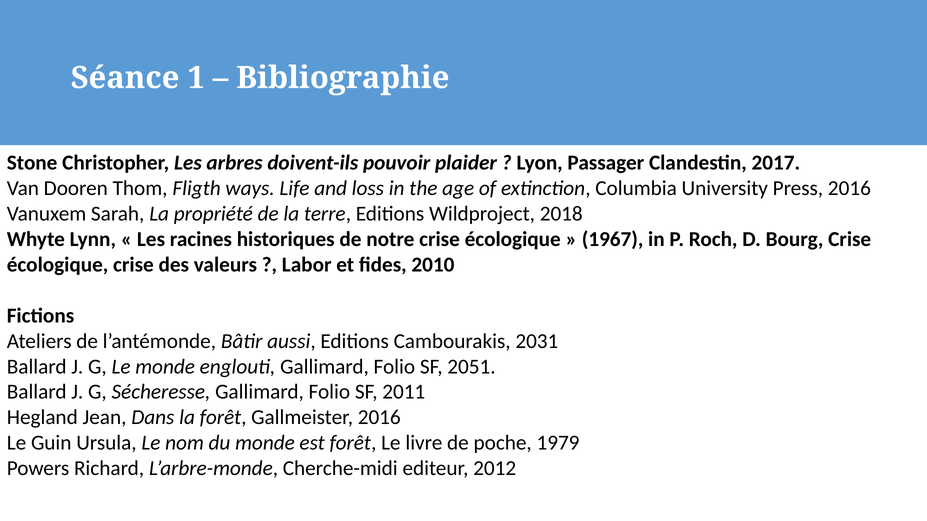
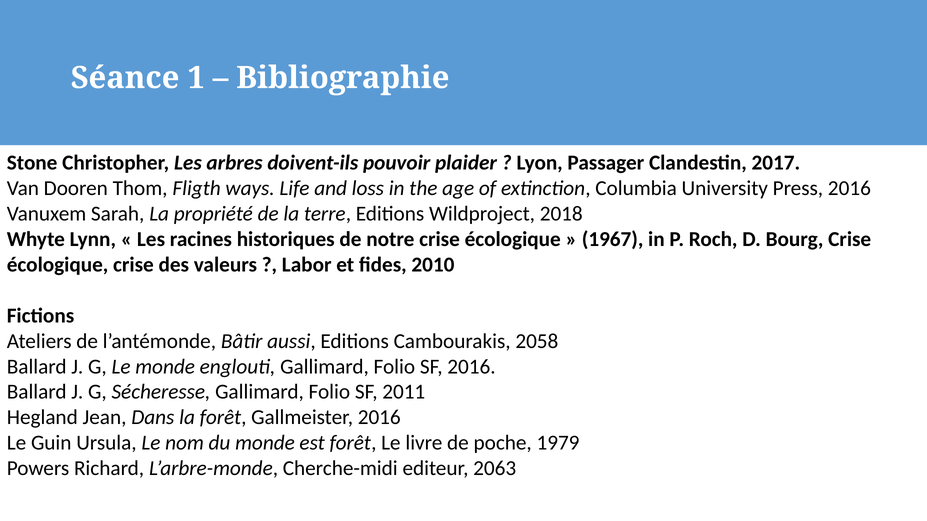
2031: 2031 -> 2058
SF 2051: 2051 -> 2016
2012: 2012 -> 2063
